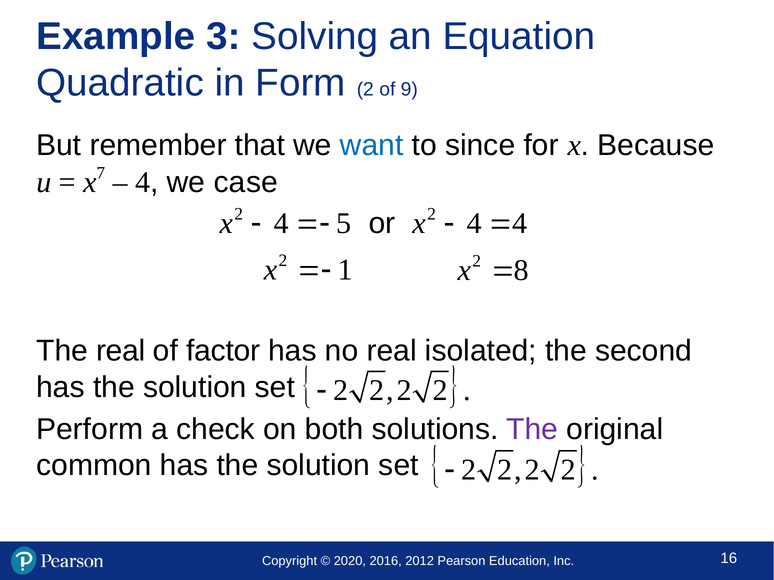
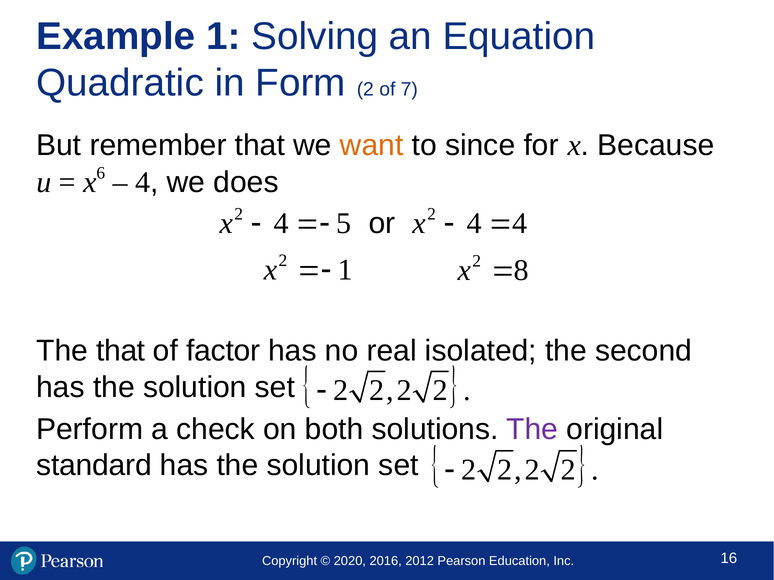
Example 3: 3 -> 1
9: 9 -> 7
want colour: blue -> orange
7: 7 -> 6
case: case -> does
The real: real -> that
common: common -> standard
